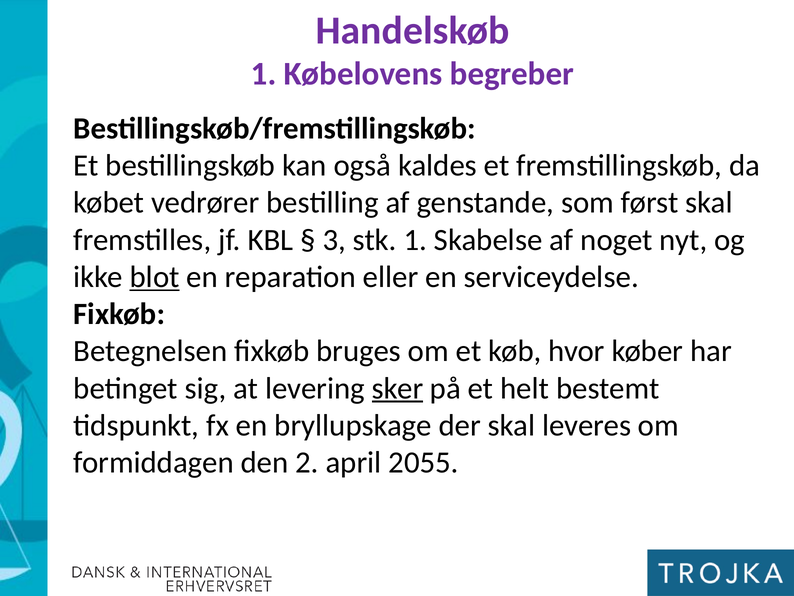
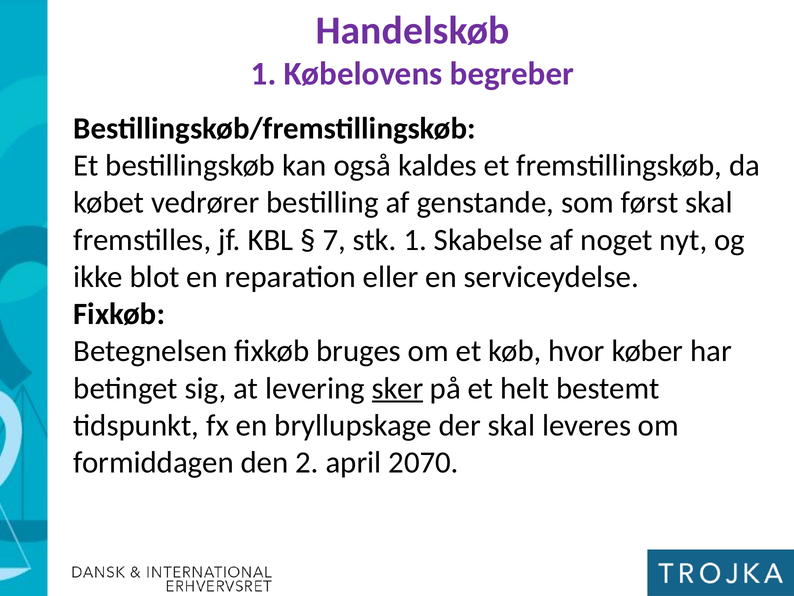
3: 3 -> 7
blot underline: present -> none
2055: 2055 -> 2070
